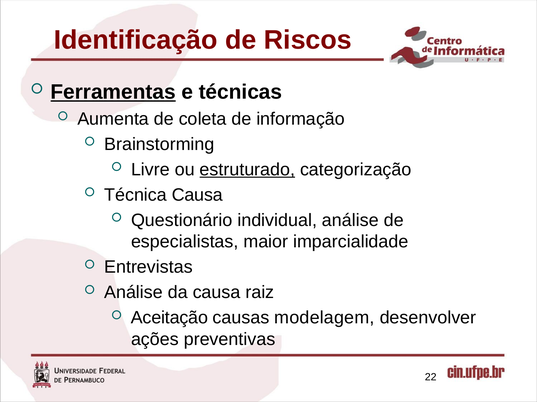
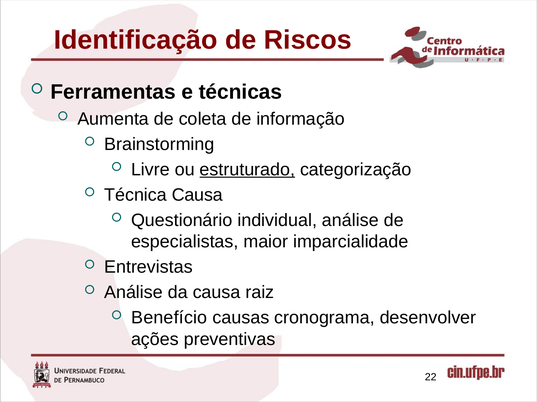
Ferramentas underline: present -> none
Aceitação: Aceitação -> Benefício
modelagem: modelagem -> cronograma
